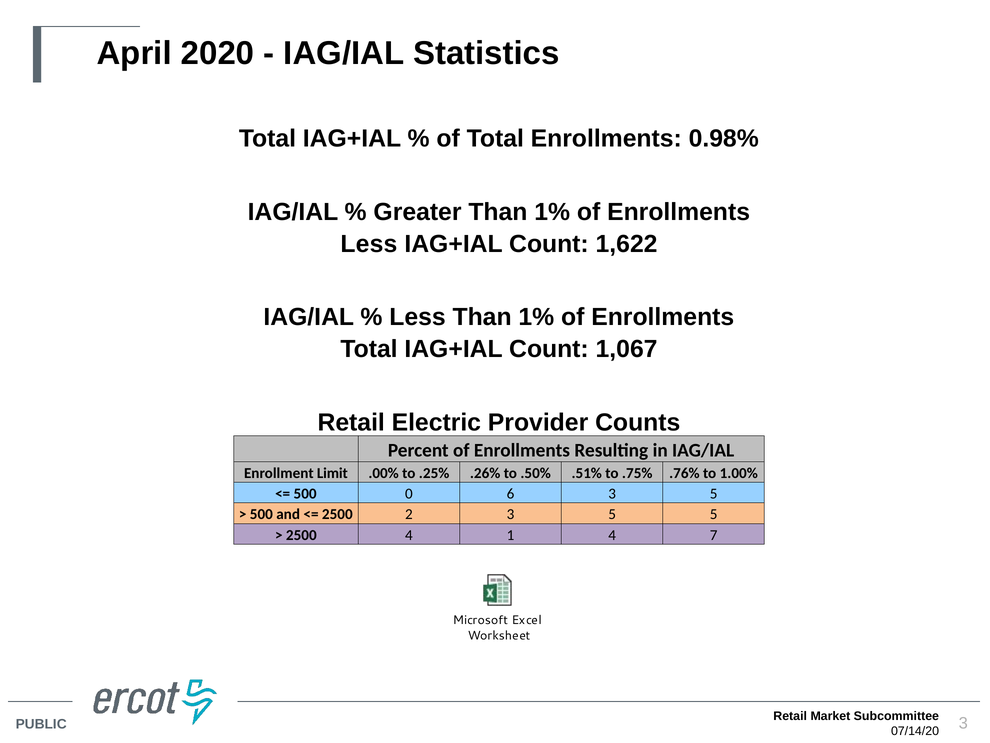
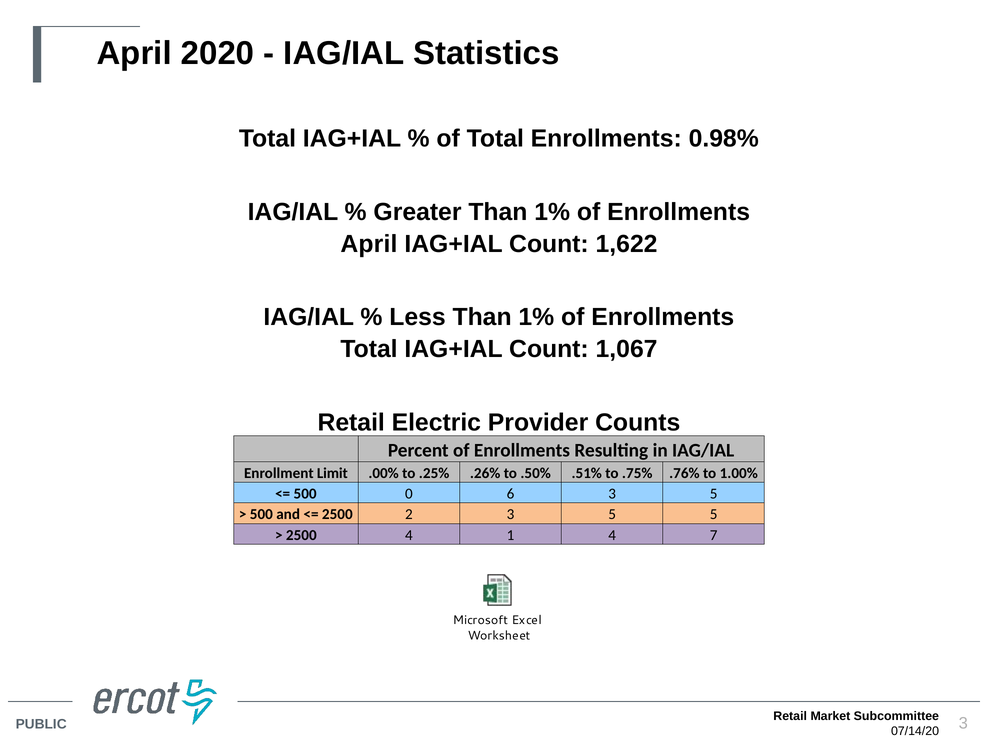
Less at (369, 244): Less -> April
